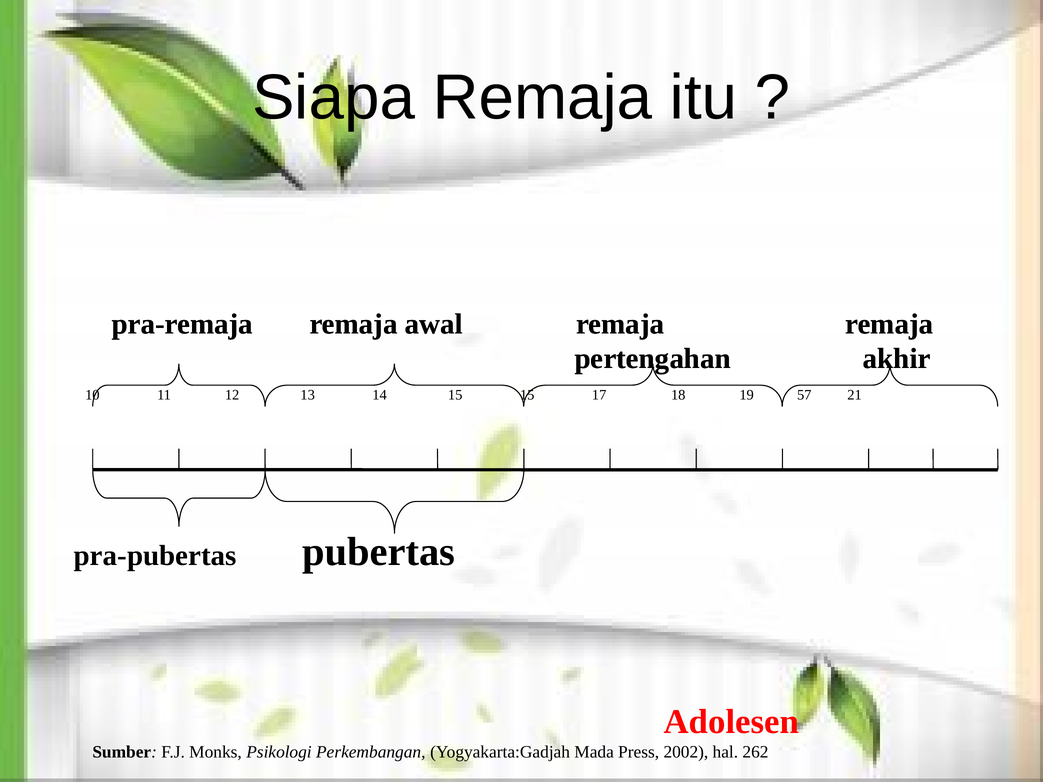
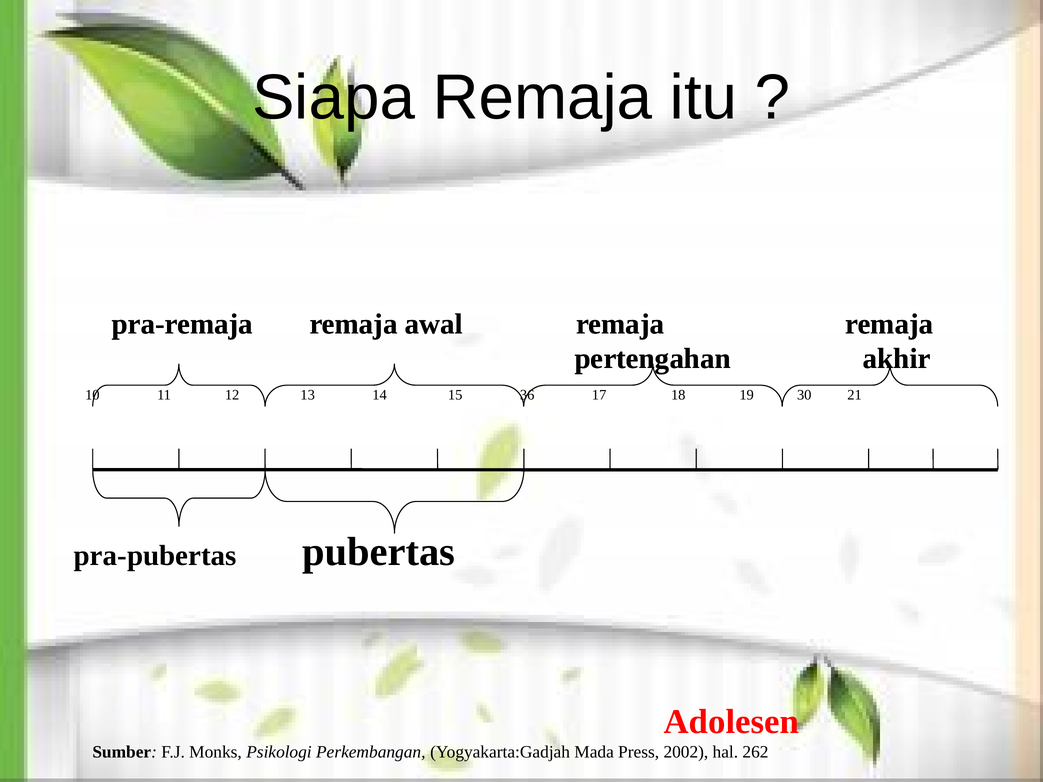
15 15: 15 -> 36
57: 57 -> 30
